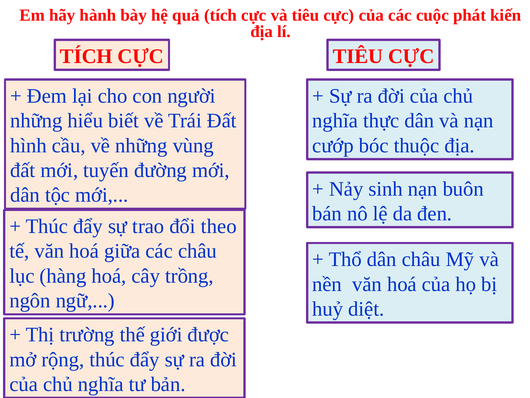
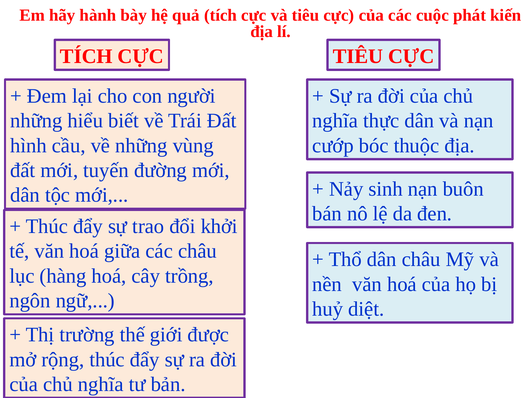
theo: theo -> khởi
